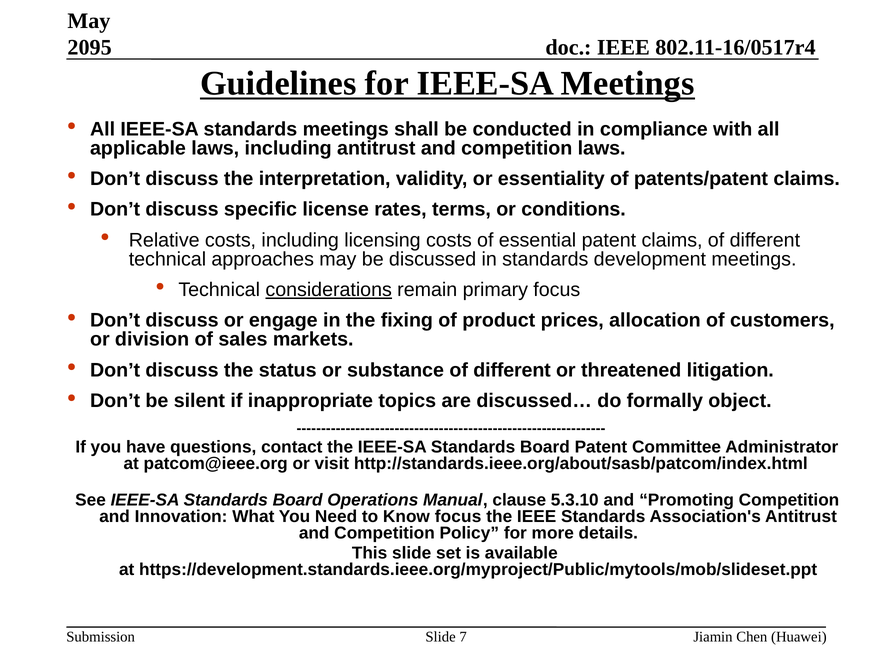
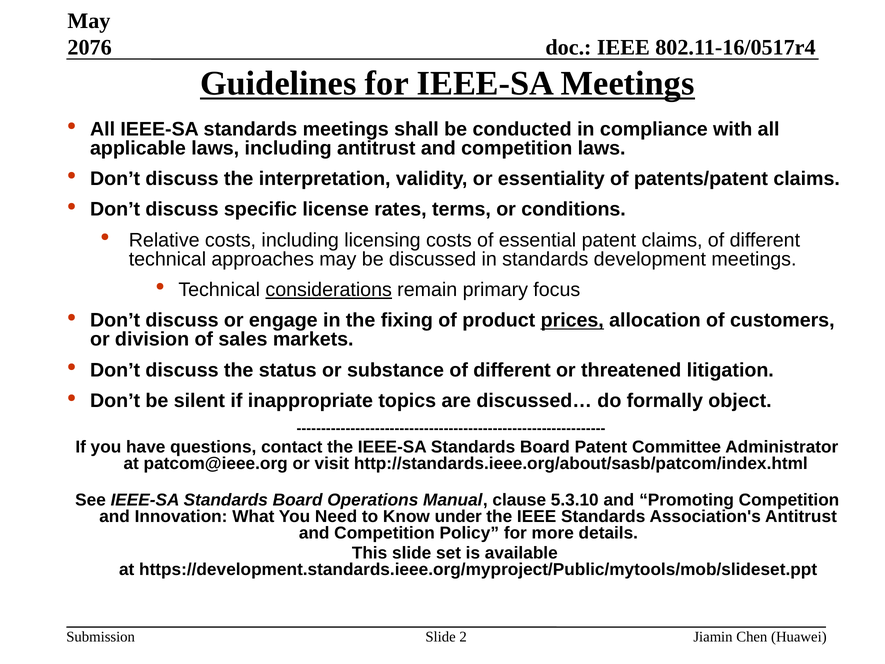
2095: 2095 -> 2076
prices underline: none -> present
Know focus: focus -> under
7: 7 -> 2
